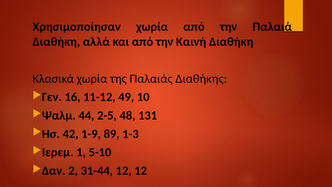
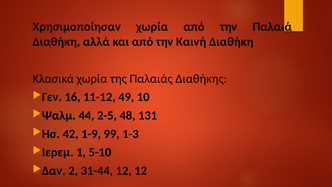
89: 89 -> 99
